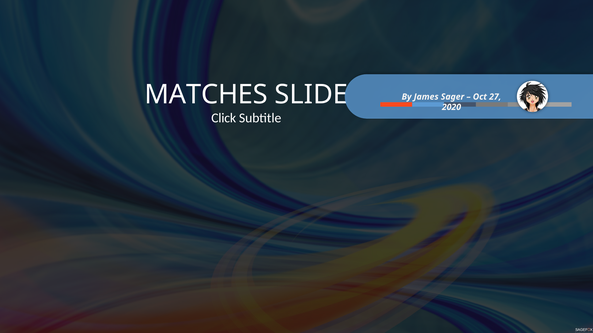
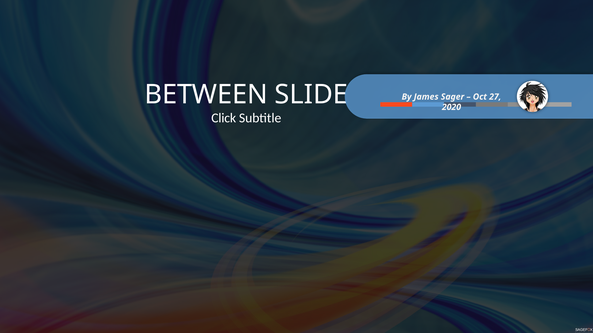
MATCHES: MATCHES -> BETWEEN
